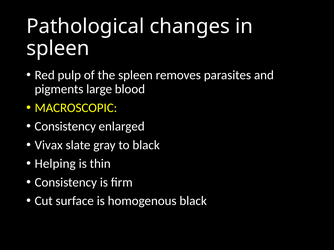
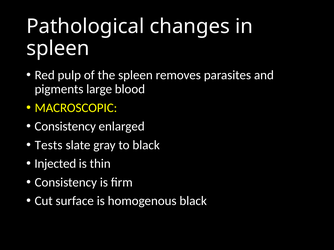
Vivax: Vivax -> Tests
Helping: Helping -> Injected
